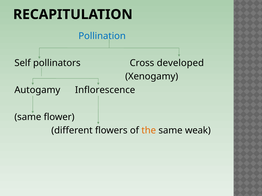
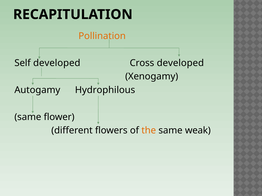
Pollination colour: blue -> orange
Self pollinators: pollinators -> developed
Inflorescence: Inflorescence -> Hydrophilous
